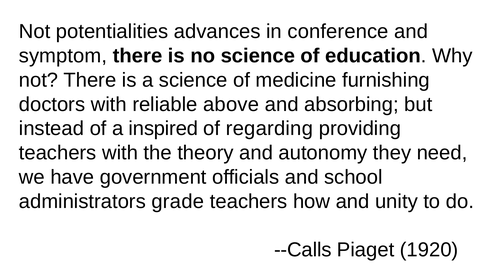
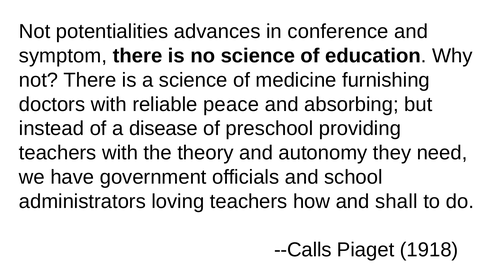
above: above -> peace
inspired: inspired -> disease
regarding: regarding -> preschool
grade: grade -> loving
unity: unity -> shall
1920: 1920 -> 1918
